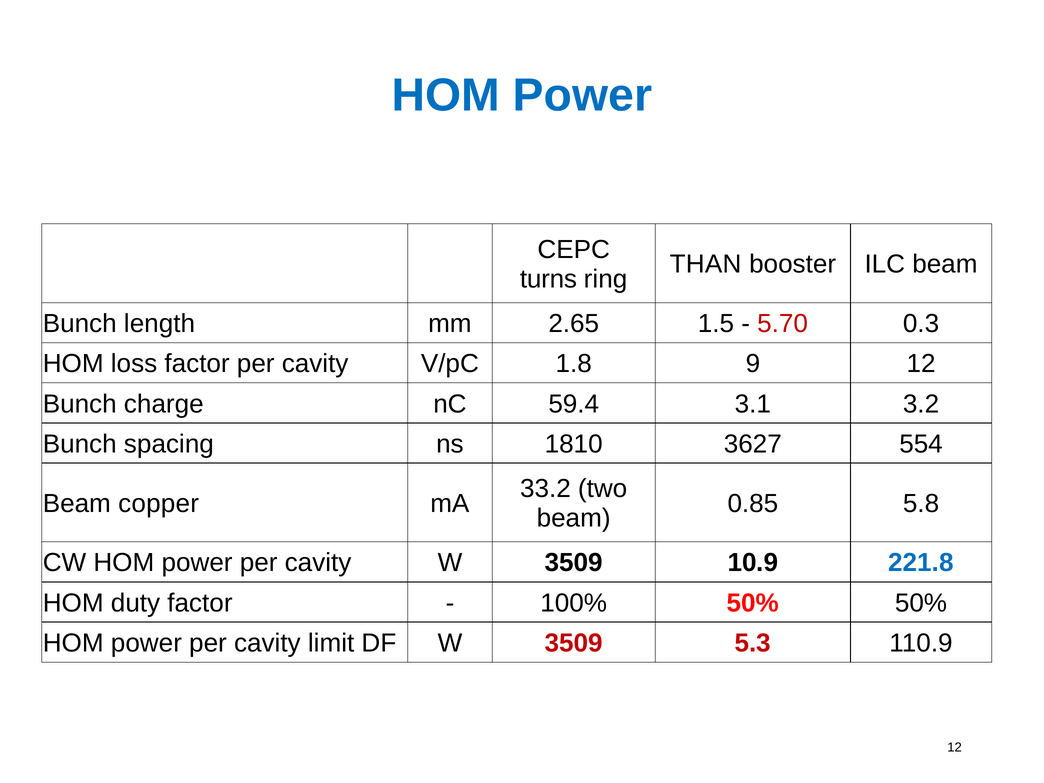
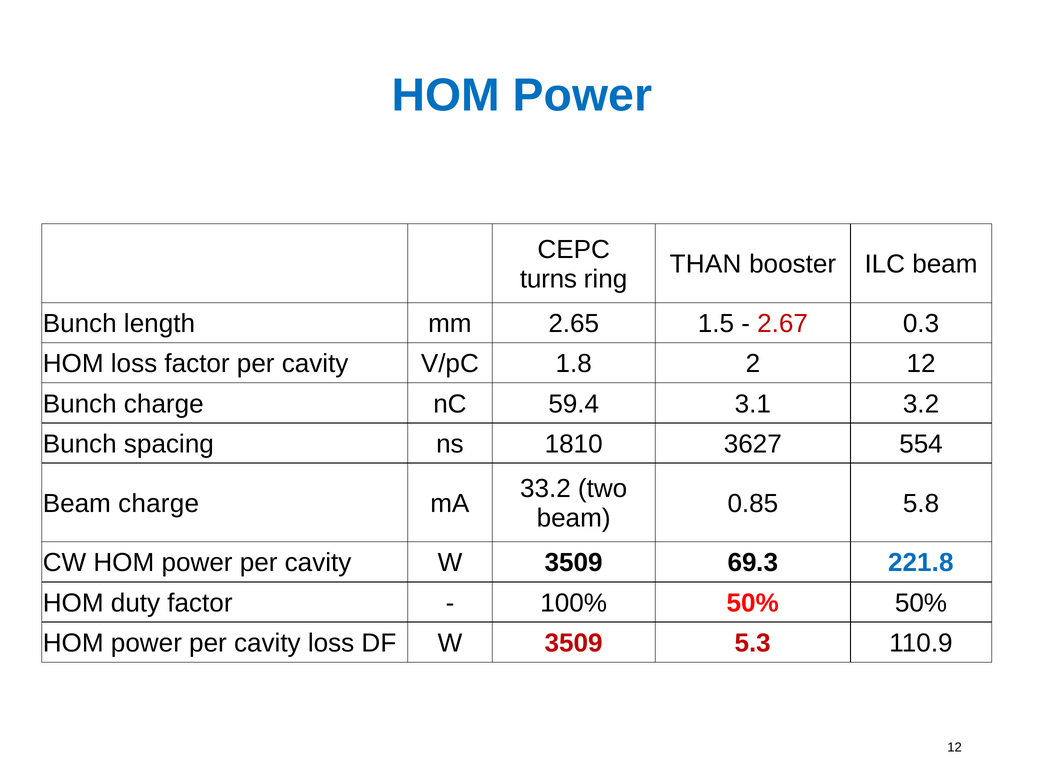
5.70: 5.70 -> 2.67
9: 9 -> 2
Beam copper: copper -> charge
10.9: 10.9 -> 69.3
cavity limit: limit -> loss
